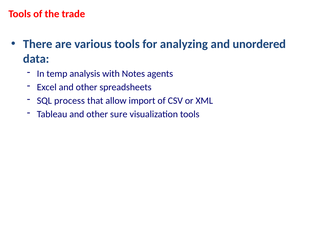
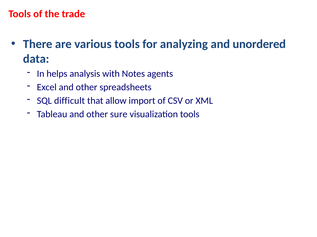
temp: temp -> helps
process: process -> difficult
